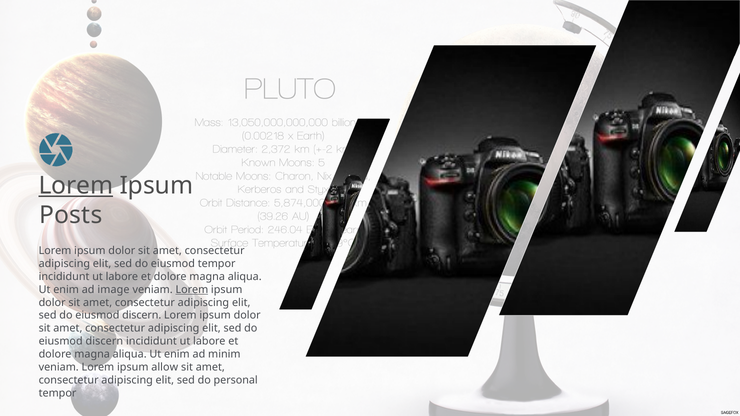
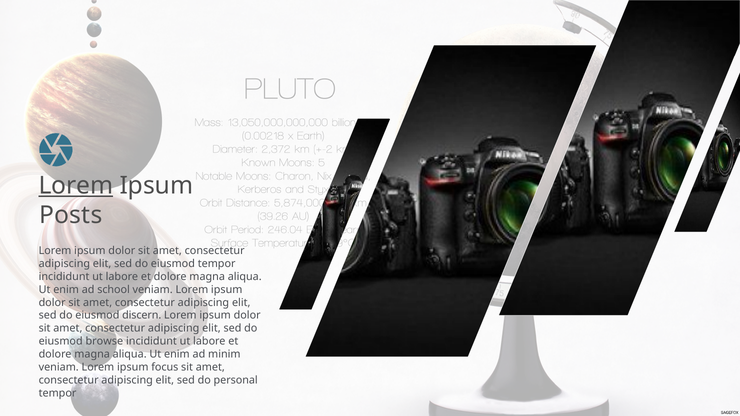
image: image -> school
Lorem at (192, 290) underline: present -> none
discern at (104, 341): discern -> browse
allow: allow -> focus
